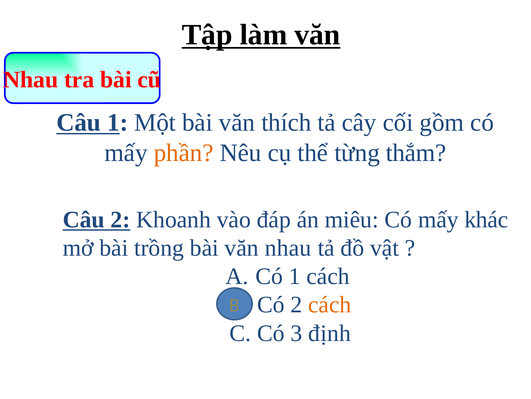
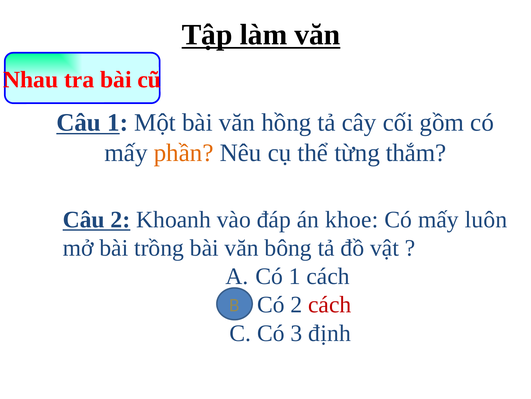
thích: thích -> hồng
miêu: miêu -> khoe
khác: khác -> luôn
văn nhau: nhau -> bông
cách at (330, 304) colour: orange -> red
